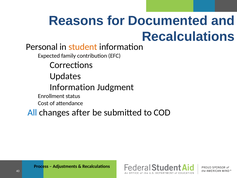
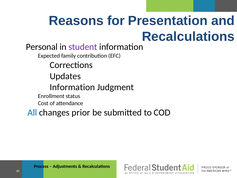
Documented: Documented -> Presentation
student colour: orange -> purple
after: after -> prior
